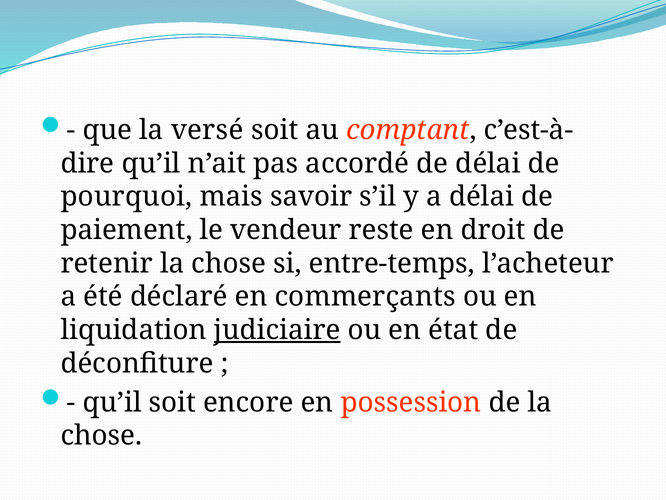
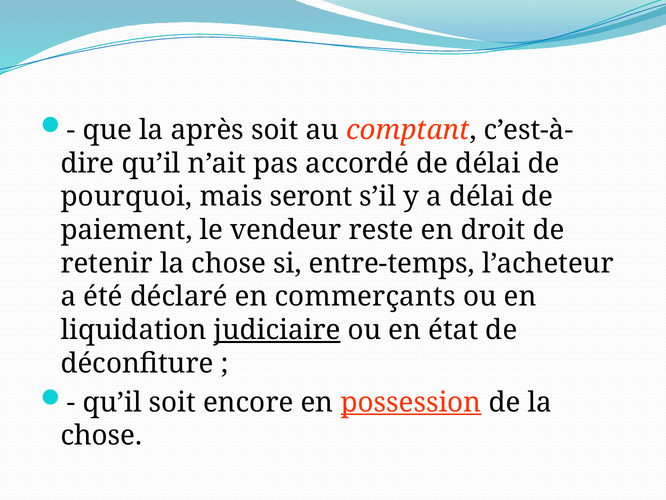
versé: versé -> après
savoir: savoir -> seront
possession underline: none -> present
